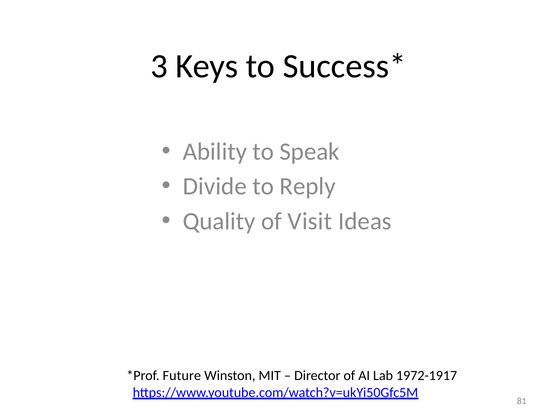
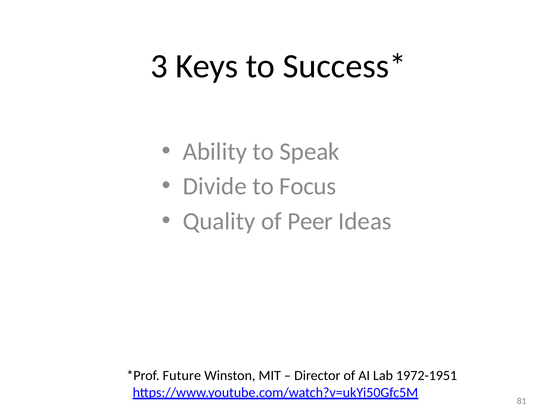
Reply: Reply -> Focus
Visit: Visit -> Peer
1972-1917: 1972-1917 -> 1972-1951
